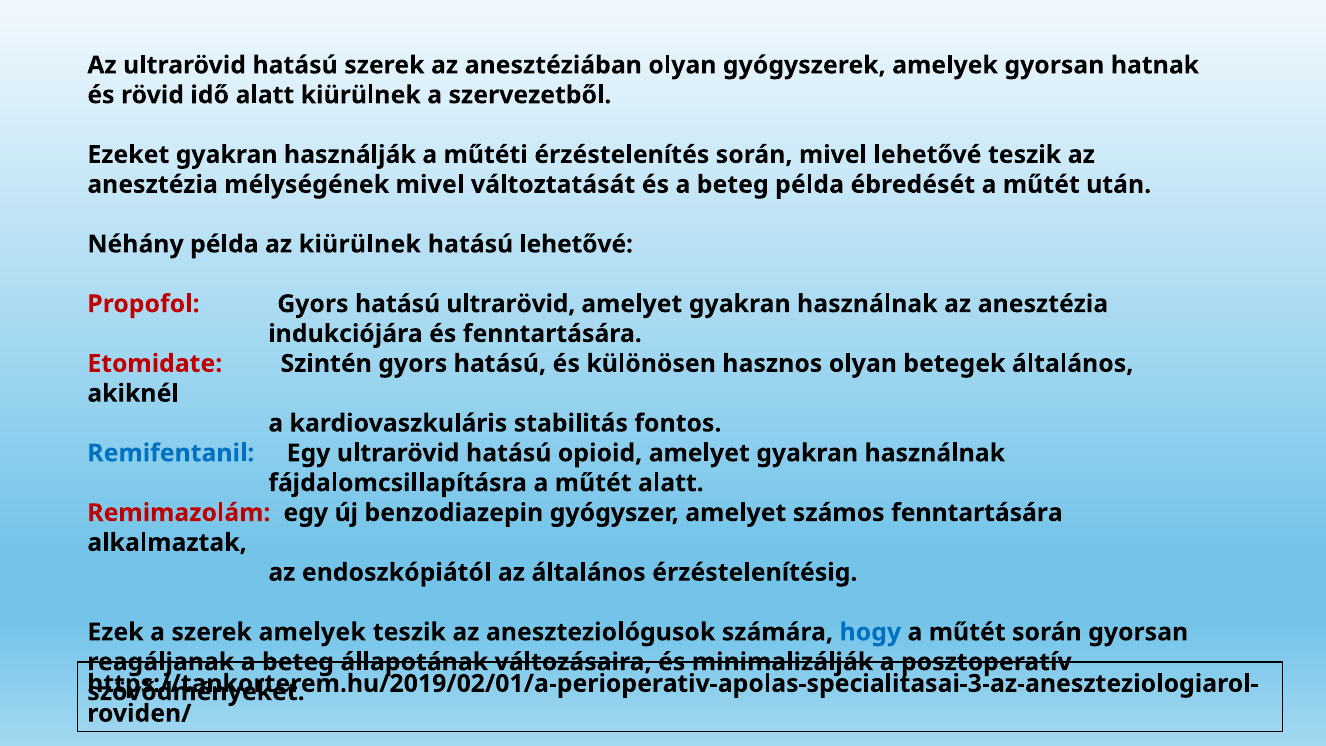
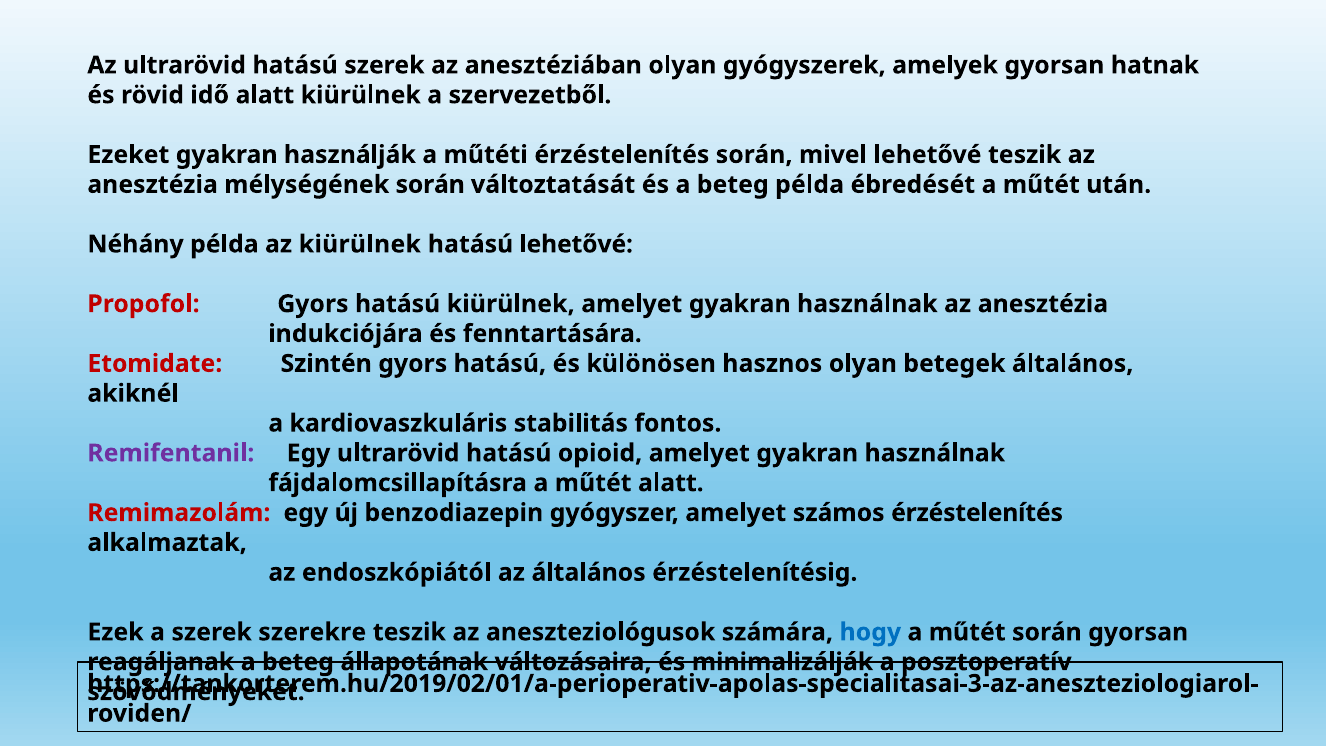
mélységének mivel: mivel -> során
hatású ultrarövid: ultrarövid -> kiürülnek
Remifentanil colour: blue -> purple
számos fenntartására: fenntartására -> érzéstelenítés
szerek amelyek: amelyek -> szerekre
